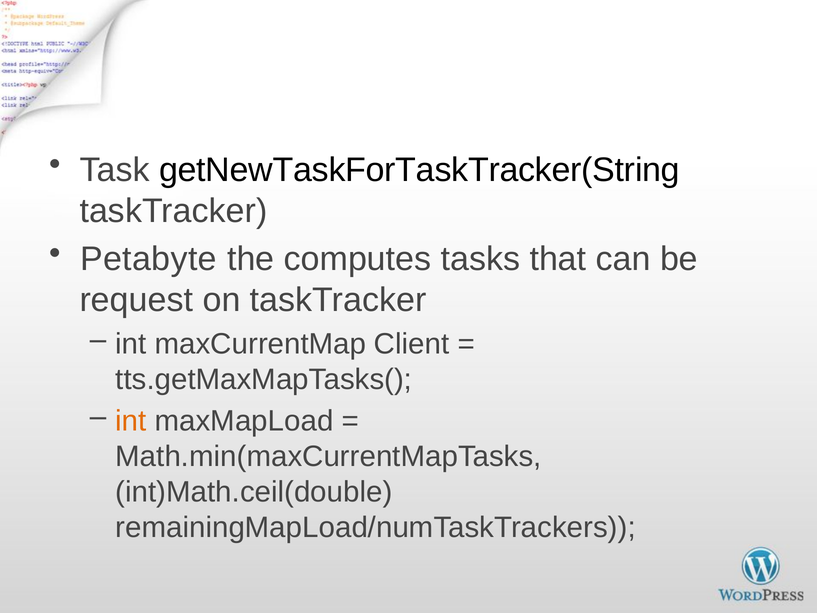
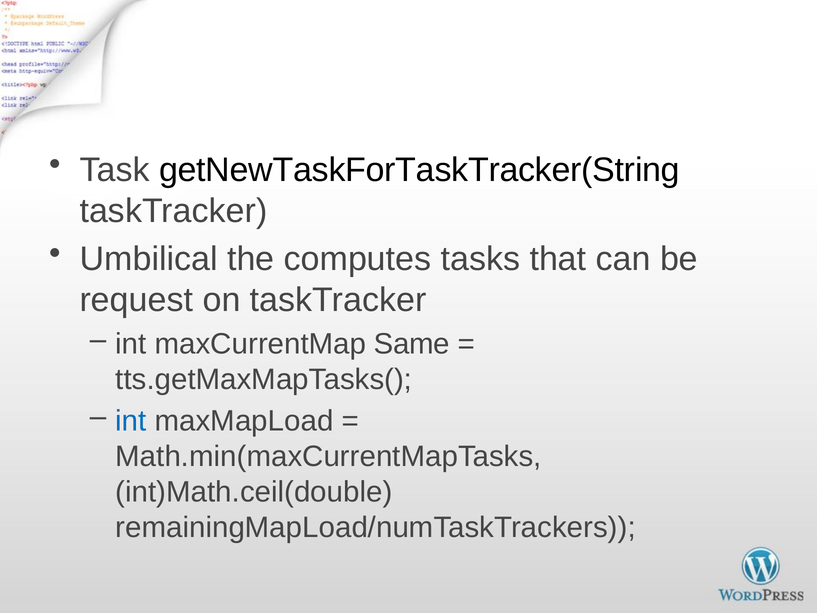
Petabyte: Petabyte -> Umbilical
Client: Client -> Same
int at (131, 421) colour: orange -> blue
